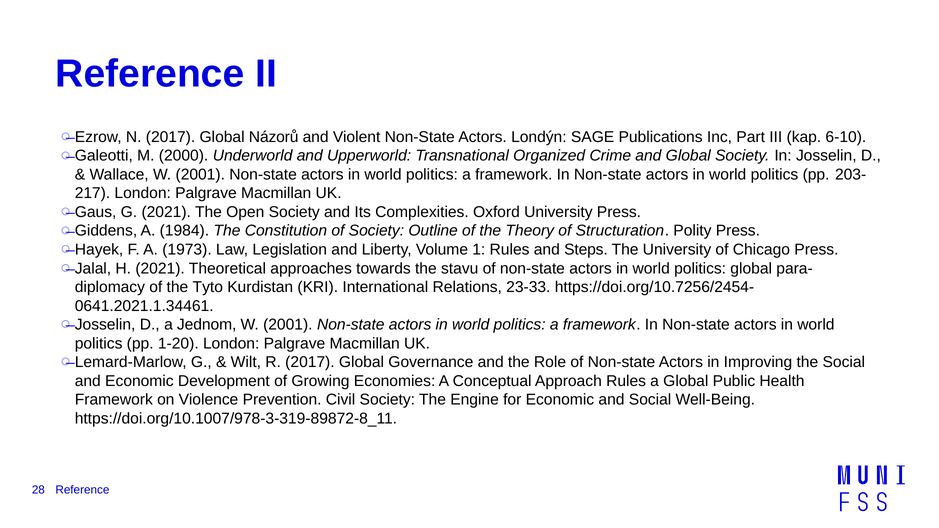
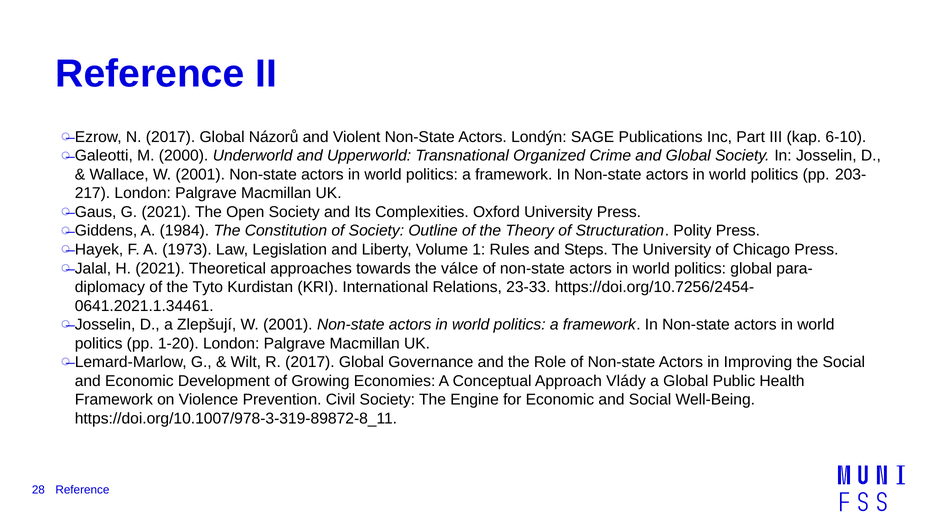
stavu: stavu -> válce
Jednom: Jednom -> Zlepšují
Approach Rules: Rules -> Vlády
